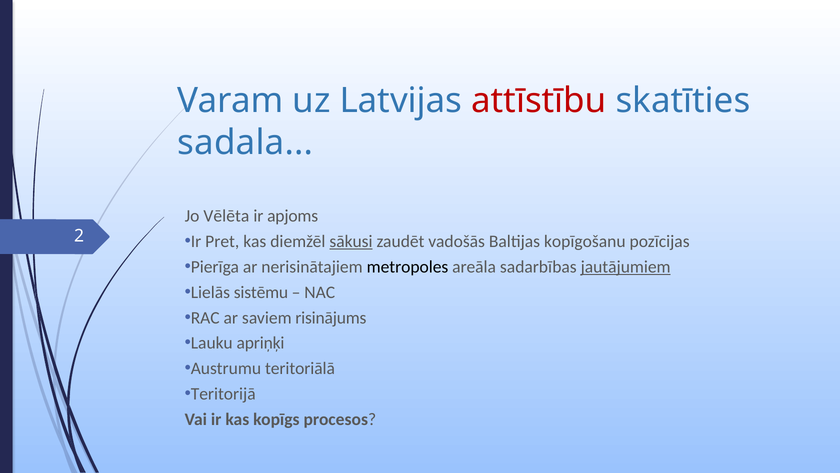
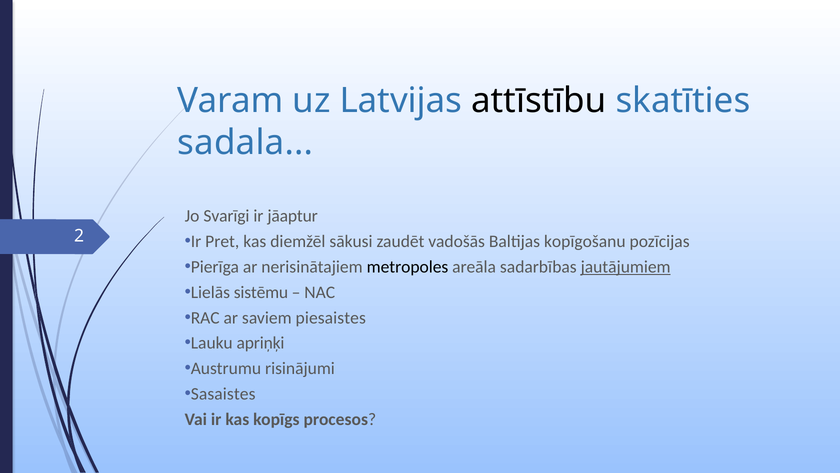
attīstību colour: red -> black
Vēlēta: Vēlēta -> Svarīgi
apjoms: apjoms -> jāaptur
sākusi underline: present -> none
risinājums: risinājums -> piesaistes
teritoriālā: teritoriālā -> risinājumi
Teritorijā: Teritorijā -> Sasaistes
